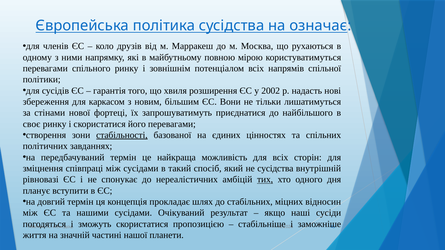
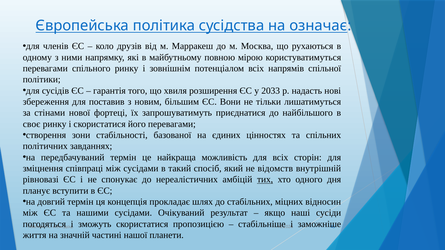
2002: 2002 -> 2033
каркасом: каркасом -> поставив
стабільності underline: present -> none
не сусідства: сусідства -> відомств
